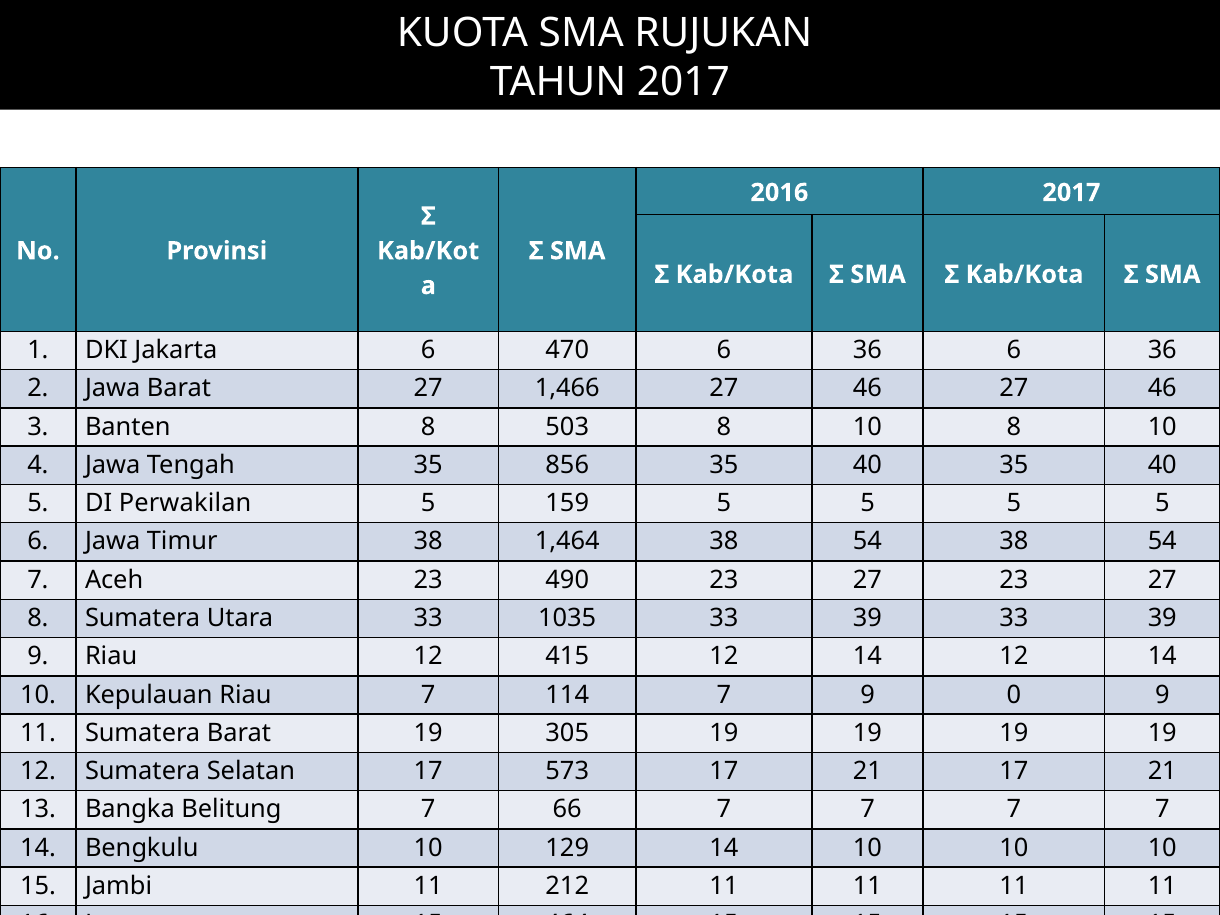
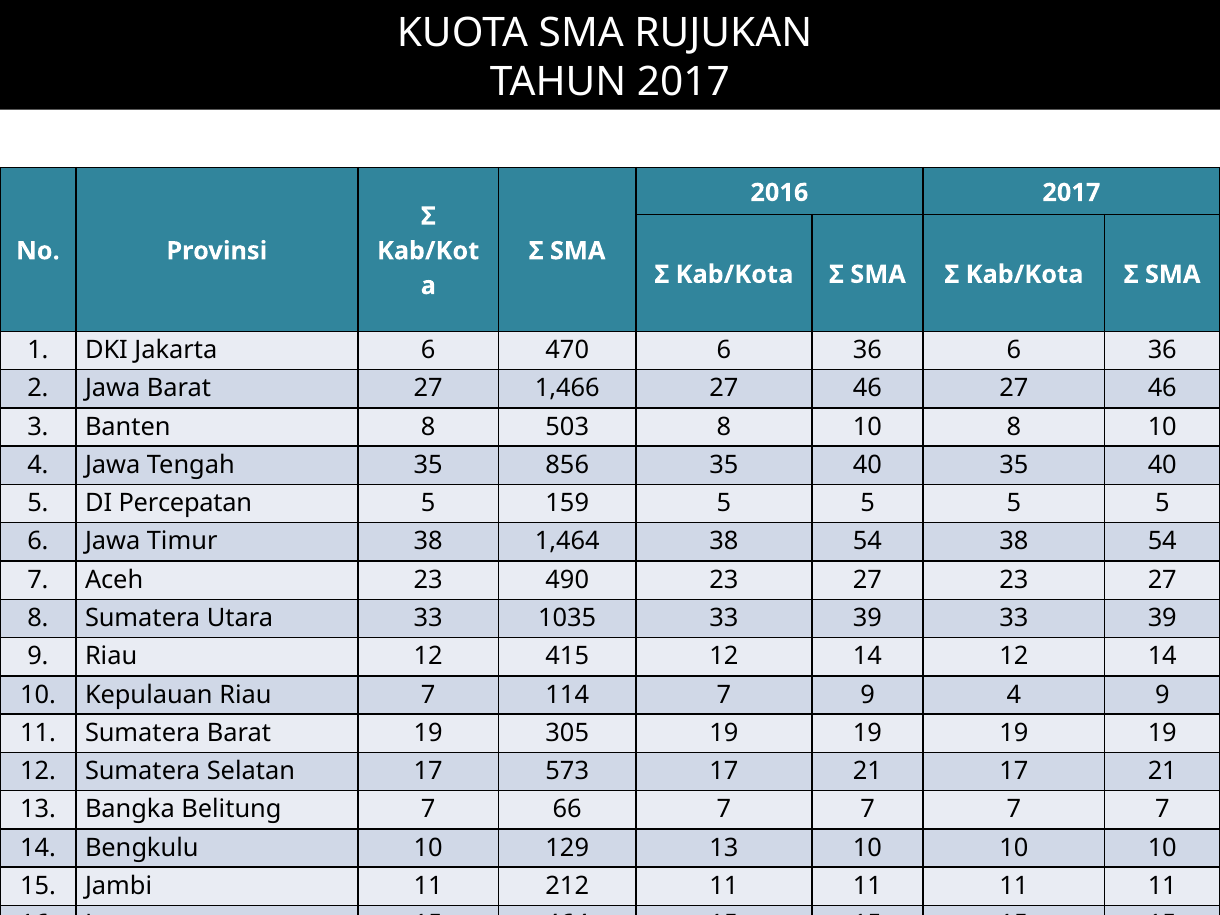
Perwakilan: Perwakilan -> Percepatan
9 0: 0 -> 4
129 14: 14 -> 13
